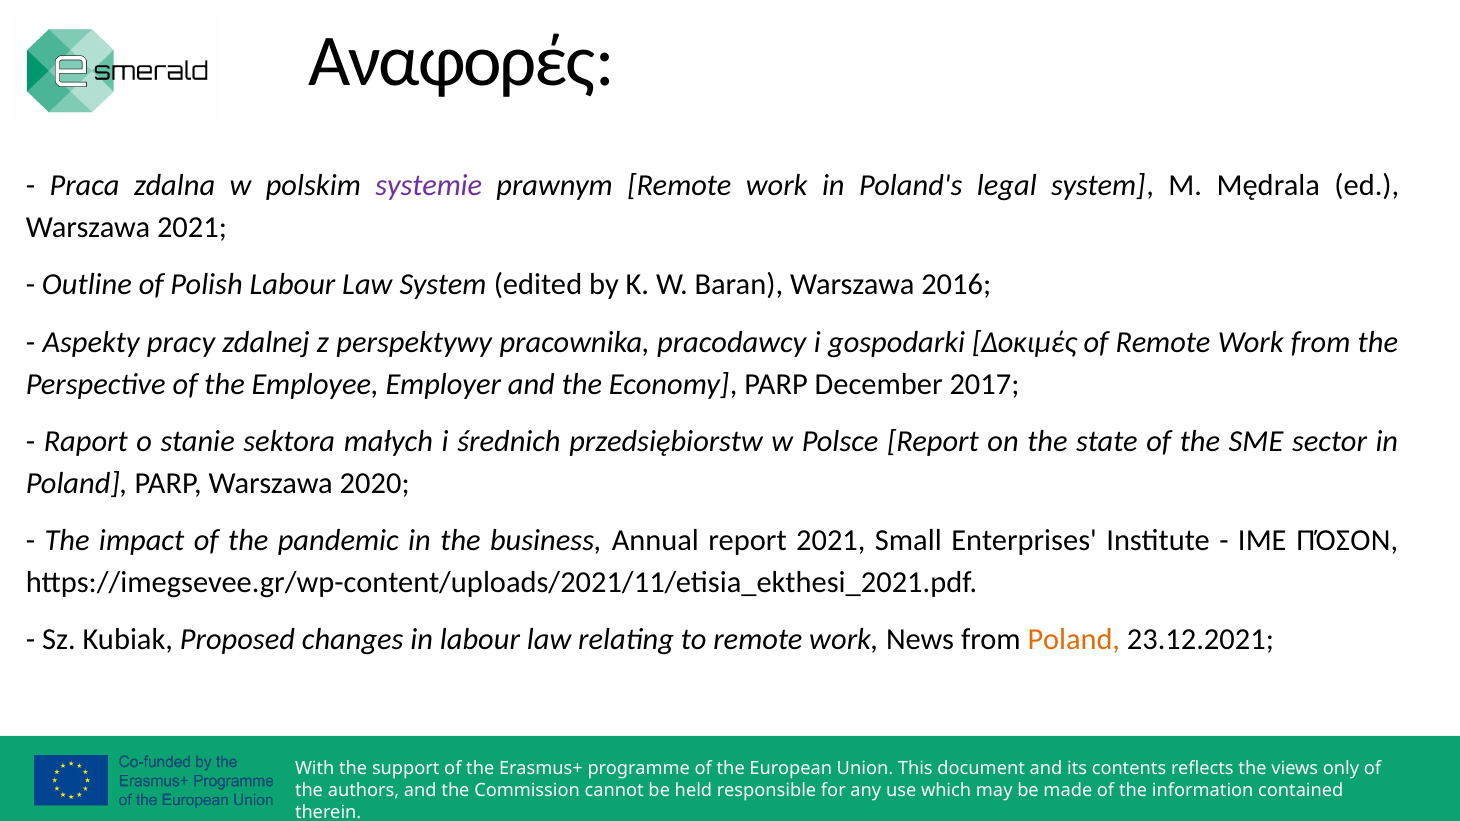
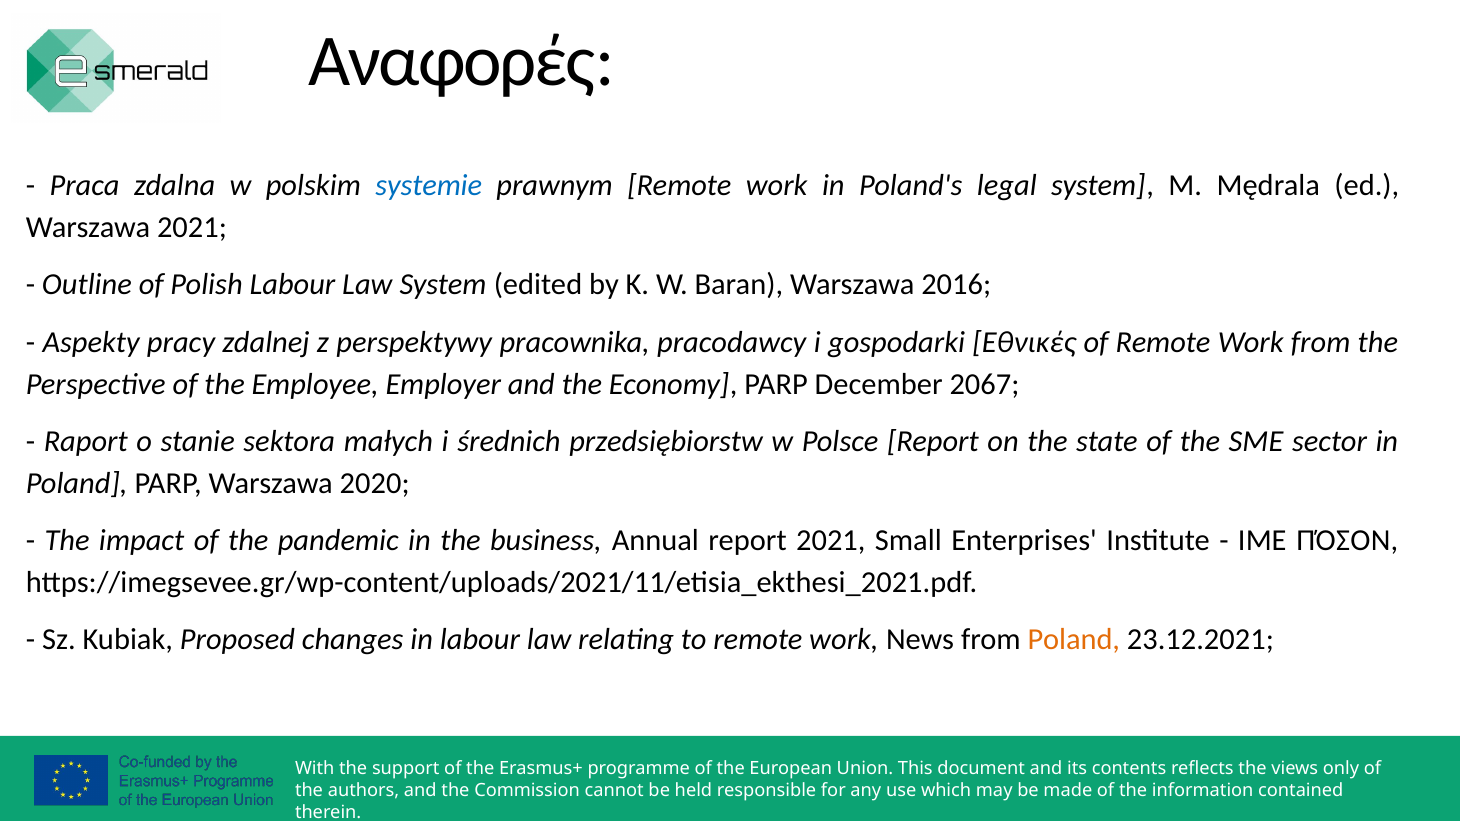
systemie colour: purple -> blue
Δοκιμές: Δοκιμές -> Εθνικές
2017: 2017 -> 2067
